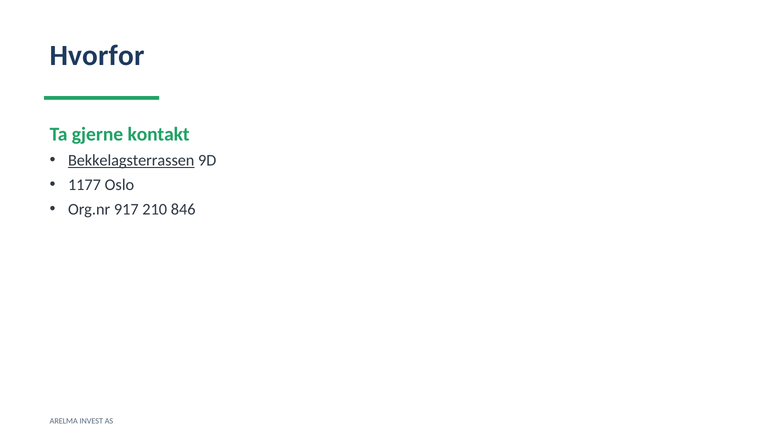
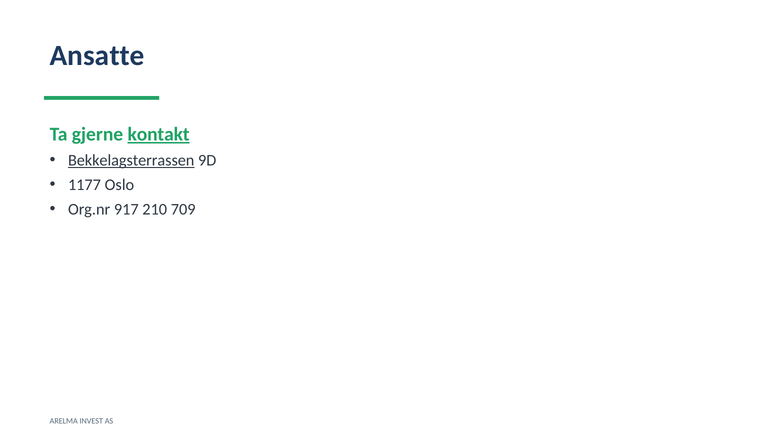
Hvorfor: Hvorfor -> Ansatte
kontakt underline: none -> present
846: 846 -> 709
